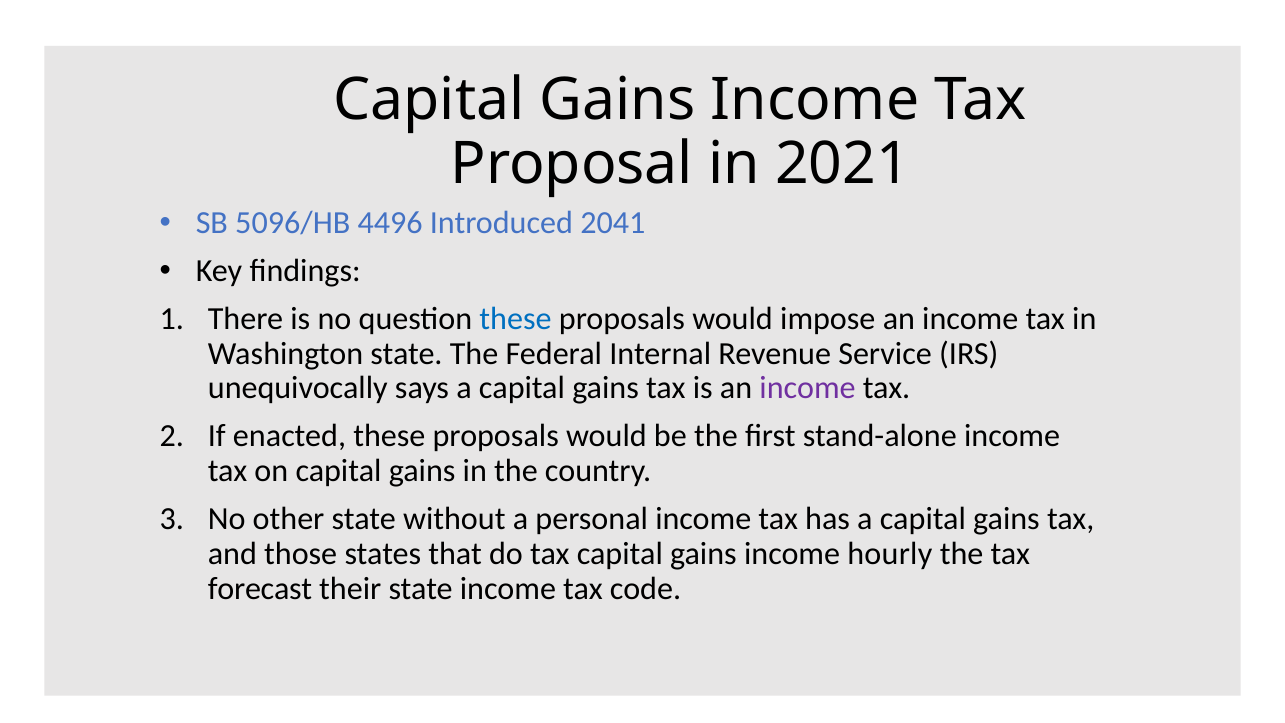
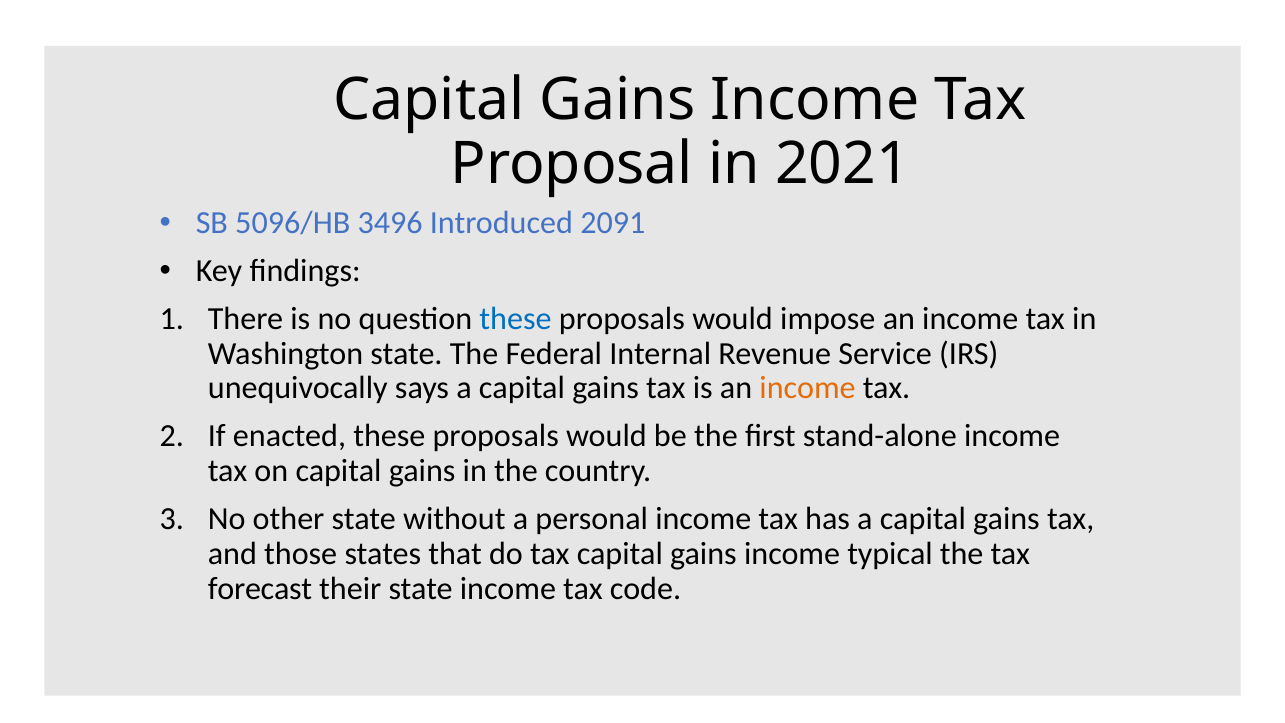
4496: 4496 -> 3496
2041: 2041 -> 2091
income at (808, 388) colour: purple -> orange
hourly: hourly -> typical
